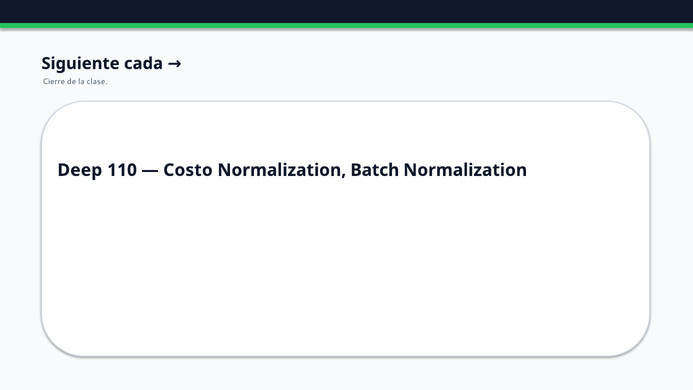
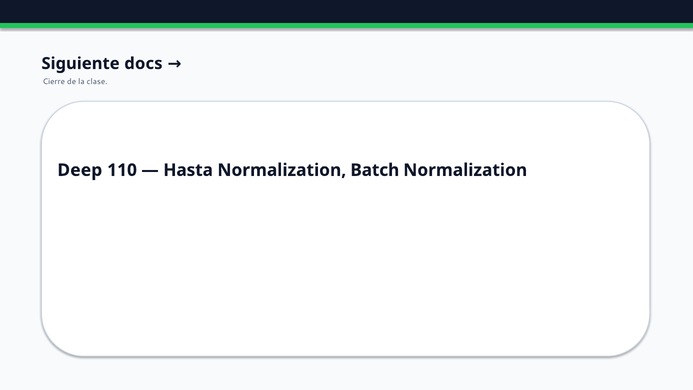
cada: cada -> docs
Costo: Costo -> Hasta
